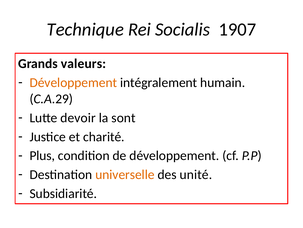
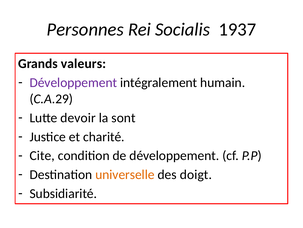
Technique: Technique -> Personnes
1907: 1907 -> 1937
Développement at (73, 82) colour: orange -> purple
Plus: Plus -> Cite
unité: unité -> doigt
